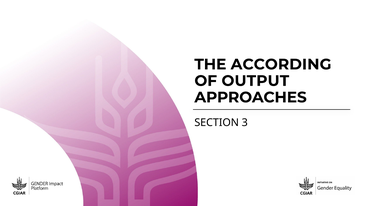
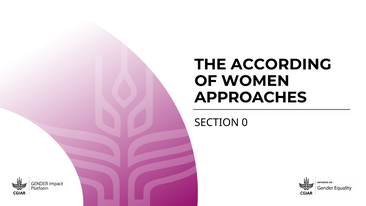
OUTPUT: OUTPUT -> WOMEN
3: 3 -> 0
